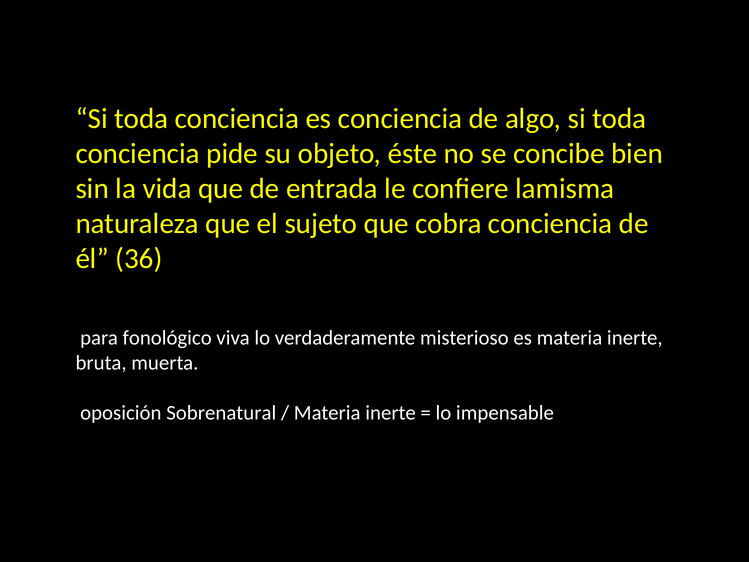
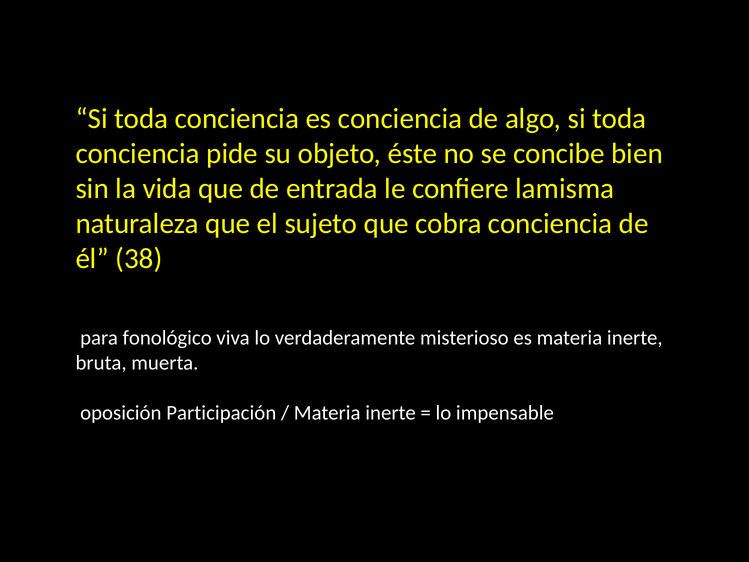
36: 36 -> 38
Sobrenatural: Sobrenatural -> Participación
